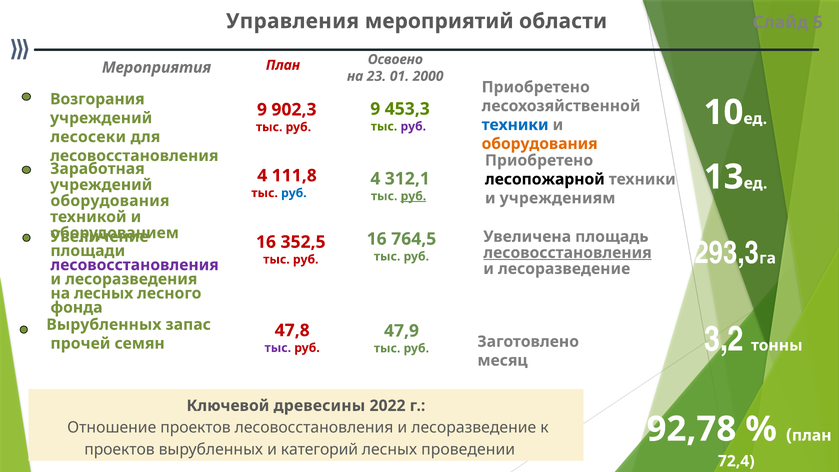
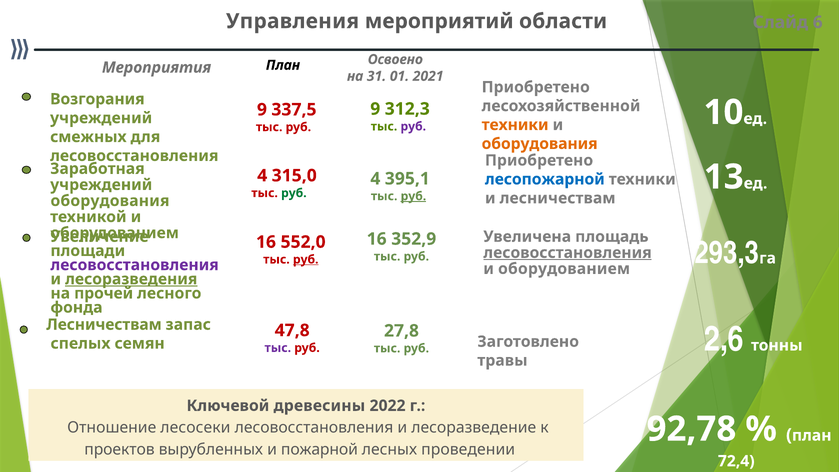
5: 5 -> 6
План at (283, 65) colour: red -> black
23: 23 -> 31
2000: 2000 -> 2021
453,3: 453,3 -> 312,3
902,3: 902,3 -> 337,5
техники at (515, 125) colour: blue -> orange
лесосеки: лесосеки -> смежных
111,8: 111,8 -> 315,0
312,1: 312,1 -> 395,1
лесопожарной colour: black -> blue
руб at (294, 193) colour: blue -> green
и учреждениям: учреждениям -> лесничествам
764,5: 764,5 -> 352,9
352,5: 352,5 -> 552,0
руб at (306, 259) underline: none -> present
лесоразведение at (564, 269): лесоразведение -> оборудованием
лесоразведения underline: none -> present
на лесных: лесных -> прочей
Вырубленных at (104, 325): Вырубленных -> Лесничествам
3,2: 3,2 -> 2,6
47,9: 47,9 -> 27,8
прочей: прочей -> спелых
месяц: месяц -> травы
Отношение проектов: проектов -> лесосеки
категорий: категорий -> пожарной
